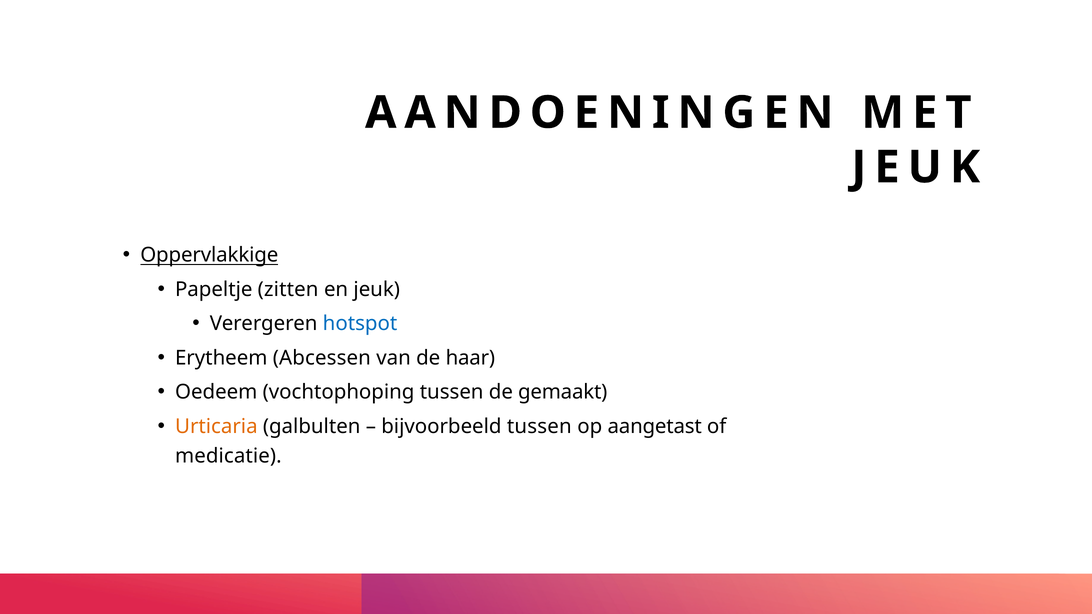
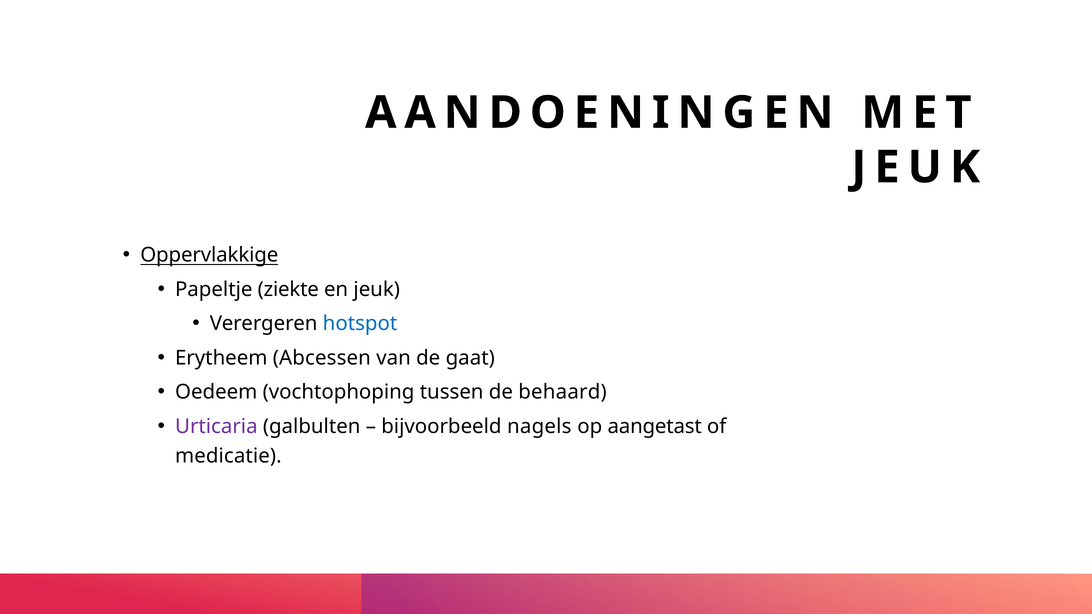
zitten: zitten -> ziekte
haar: haar -> gaat
gemaakt: gemaakt -> behaard
Urticaria colour: orange -> purple
bijvoorbeeld tussen: tussen -> nagels
